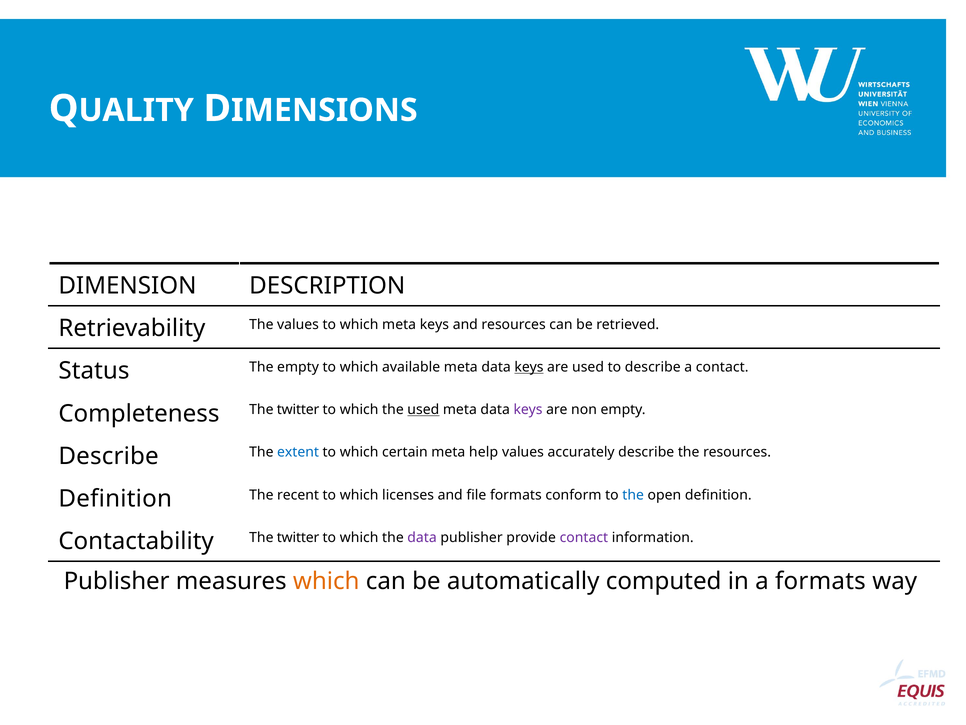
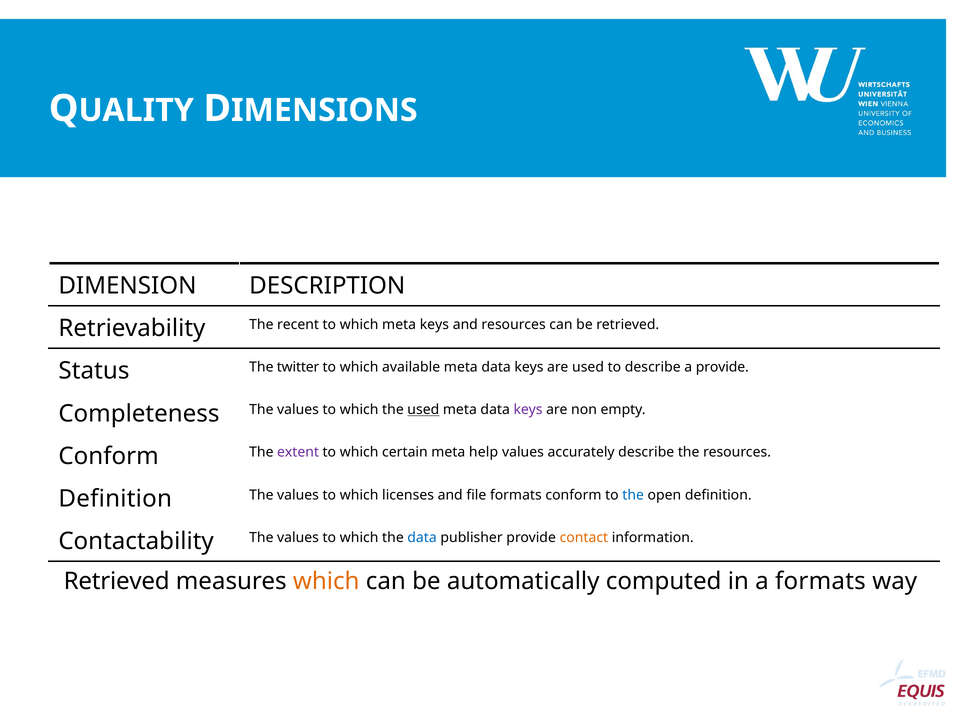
The values: values -> recent
The empty: empty -> twitter
keys at (529, 367) underline: present -> none
a contact: contact -> provide
Completeness The twitter: twitter -> values
Describe at (109, 456): Describe -> Conform
extent colour: blue -> purple
recent at (298, 495): recent -> values
Contactability The twitter: twitter -> values
data at (422, 537) colour: purple -> blue
contact at (584, 537) colour: purple -> orange
Publisher at (117, 581): Publisher -> Retrieved
